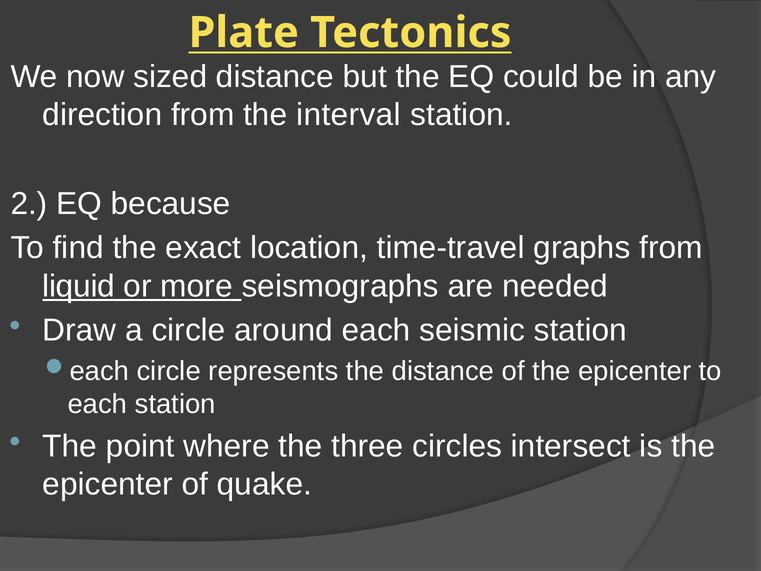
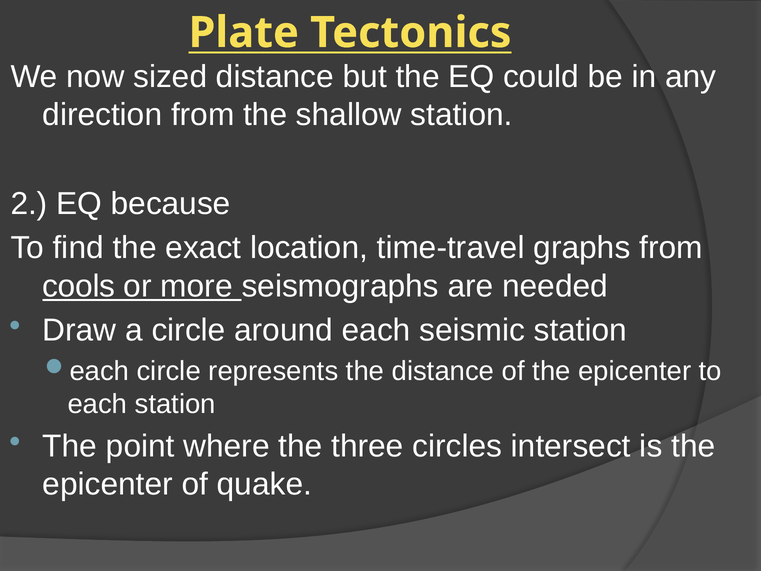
interval: interval -> shallow
liquid: liquid -> cools
